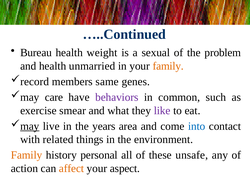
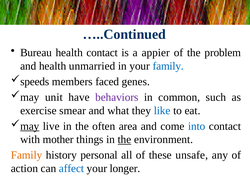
health weight: weight -> contact
sexual: sexual -> appier
family at (168, 66) colour: orange -> blue
record: record -> speeds
same: same -> faced
care: care -> unit
like colour: purple -> blue
years: years -> often
related: related -> mother
the at (124, 139) underline: none -> present
affect colour: orange -> blue
aspect: aspect -> longer
